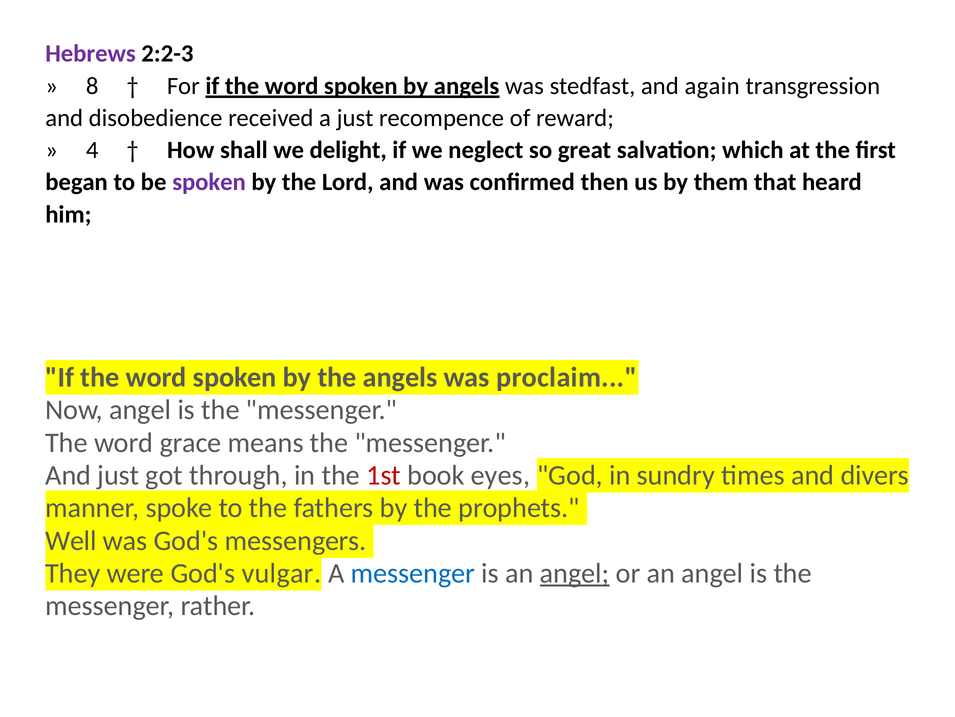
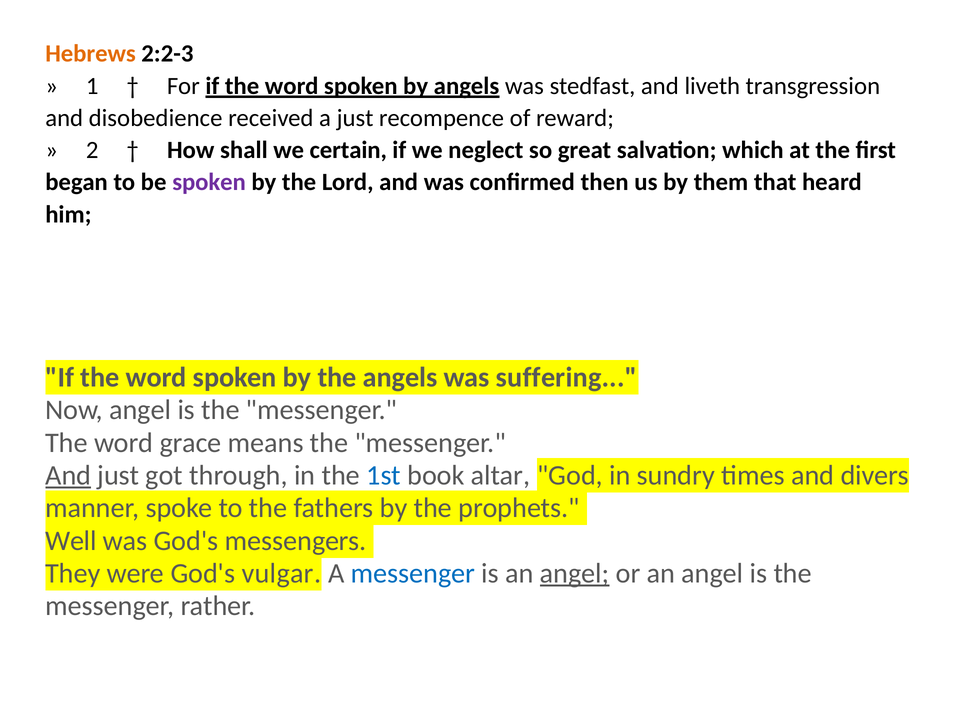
Hebrews colour: purple -> orange
8: 8 -> 1
again: again -> liveth
4: 4 -> 2
delight: delight -> certain
proclaim: proclaim -> suffering
And at (68, 475) underline: none -> present
1st colour: red -> blue
eyes: eyes -> altar
